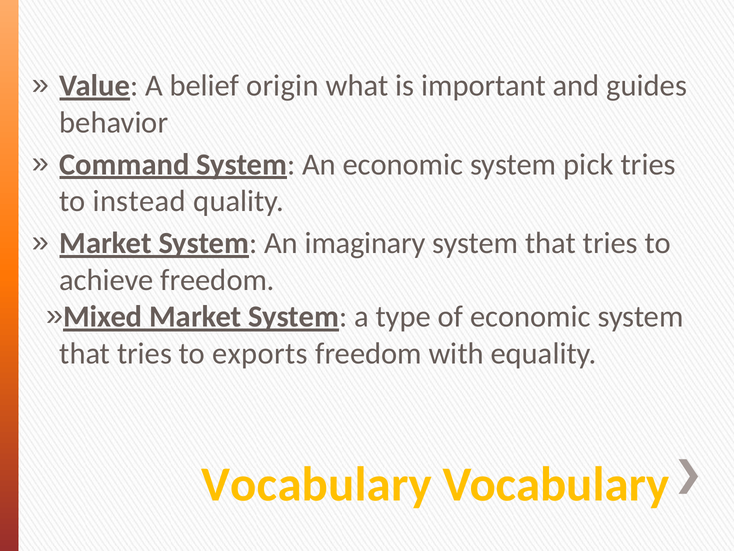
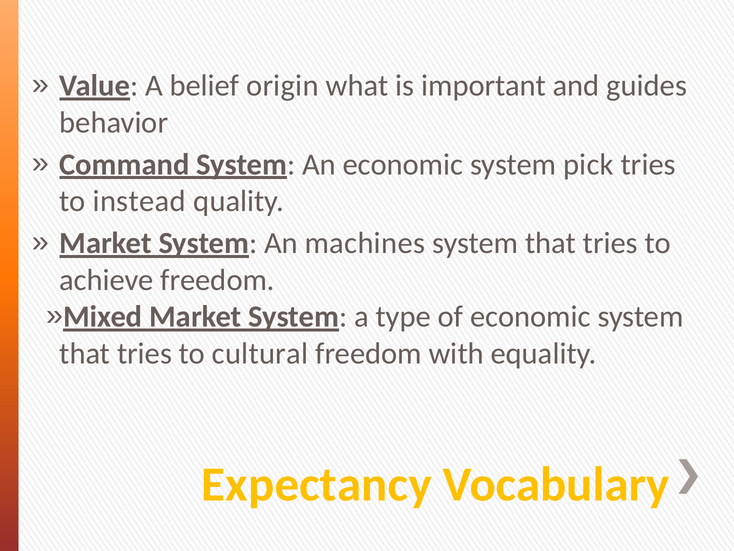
imaginary: imaginary -> machines
exports: exports -> cultural
Vocabulary at (317, 484): Vocabulary -> Expectancy
